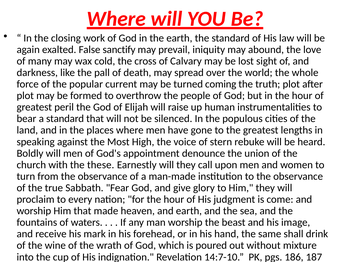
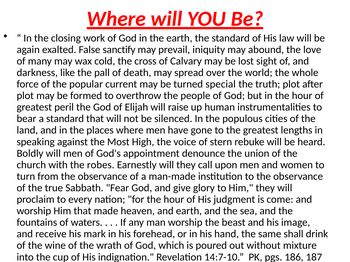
coming: coming -> special
these: these -> robes
